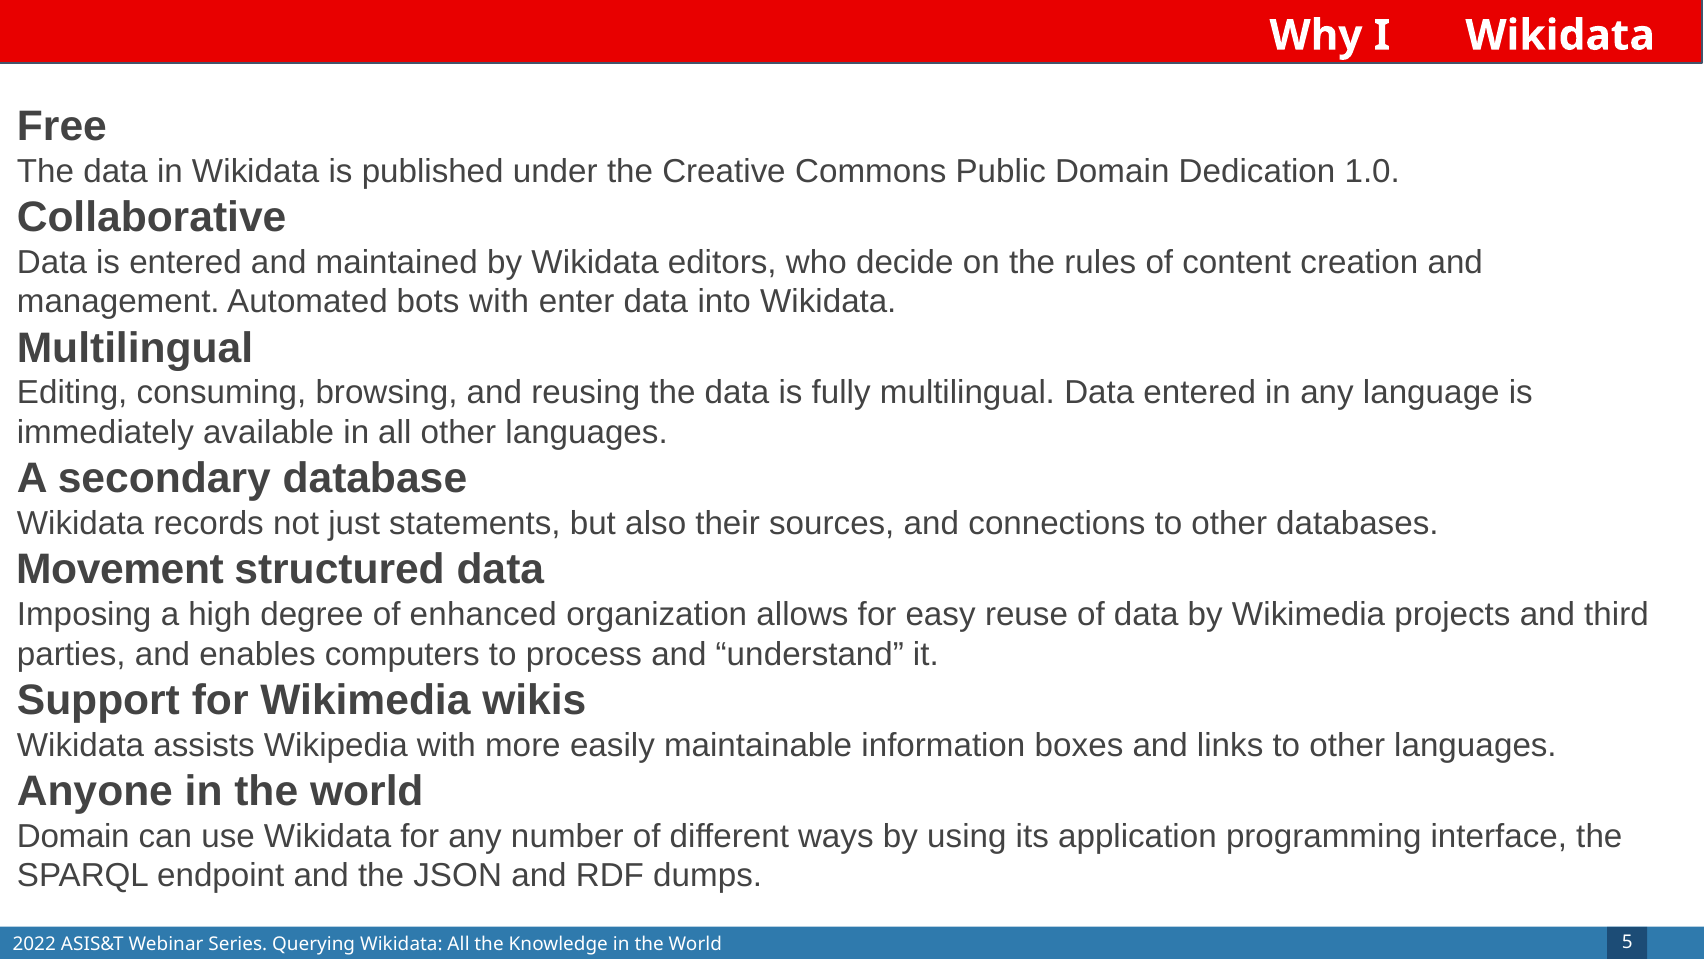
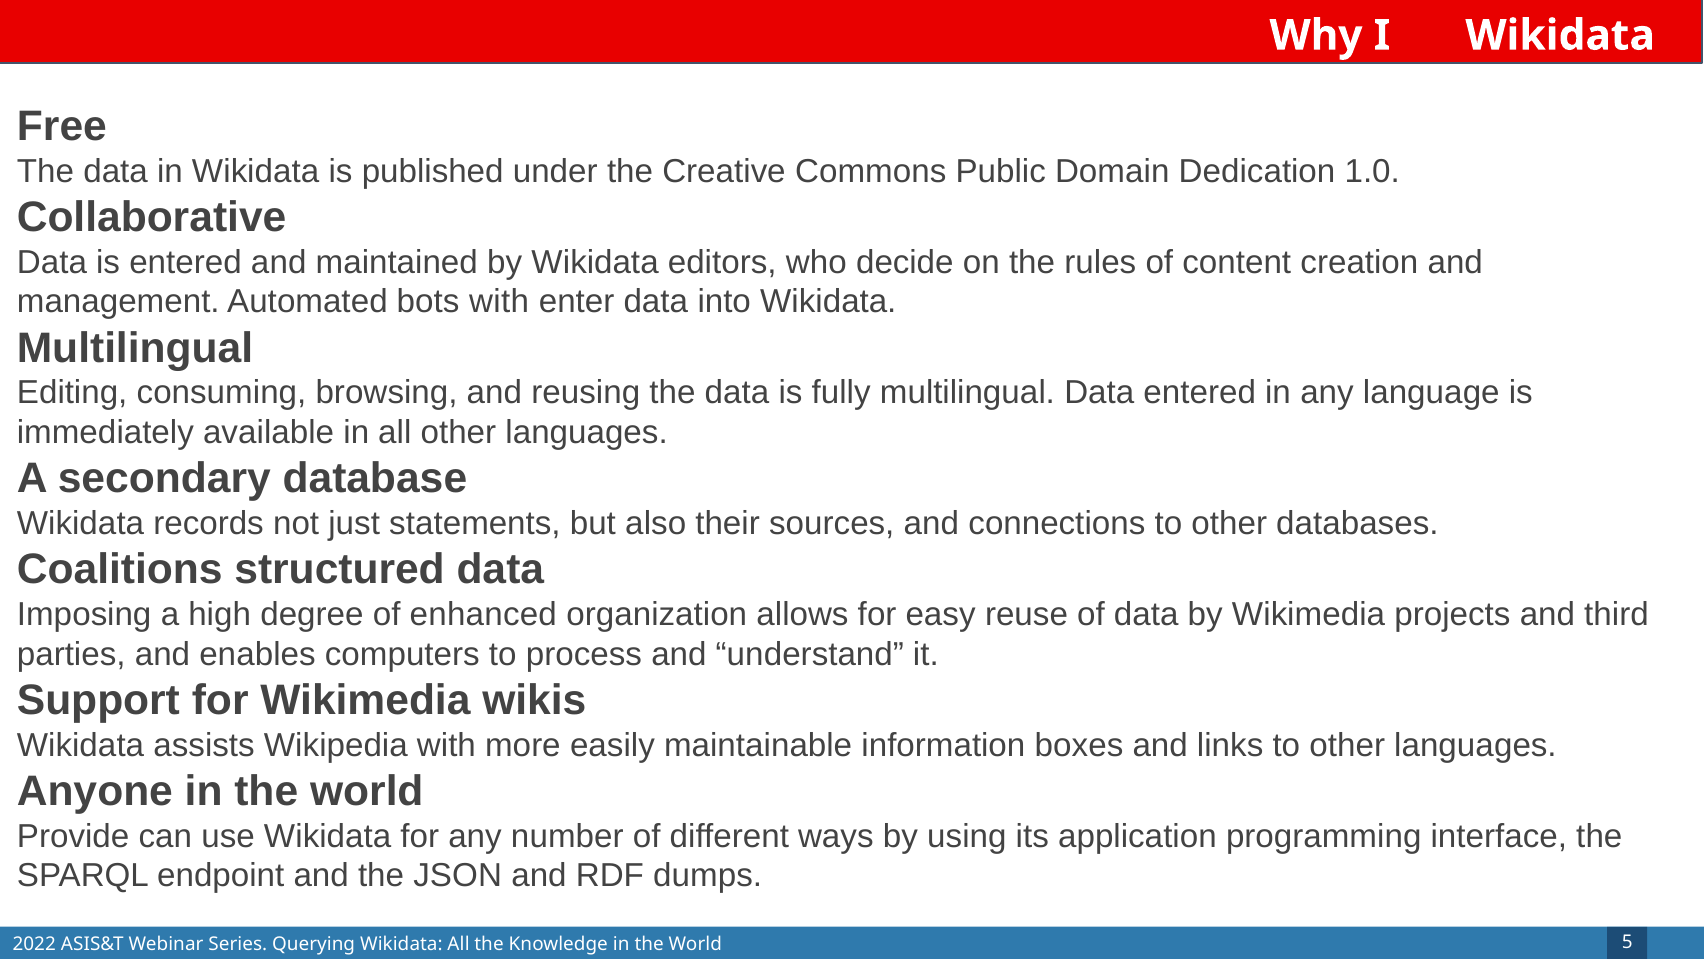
Movement: Movement -> Coalitions
Domain at (73, 836): Domain -> Provide
